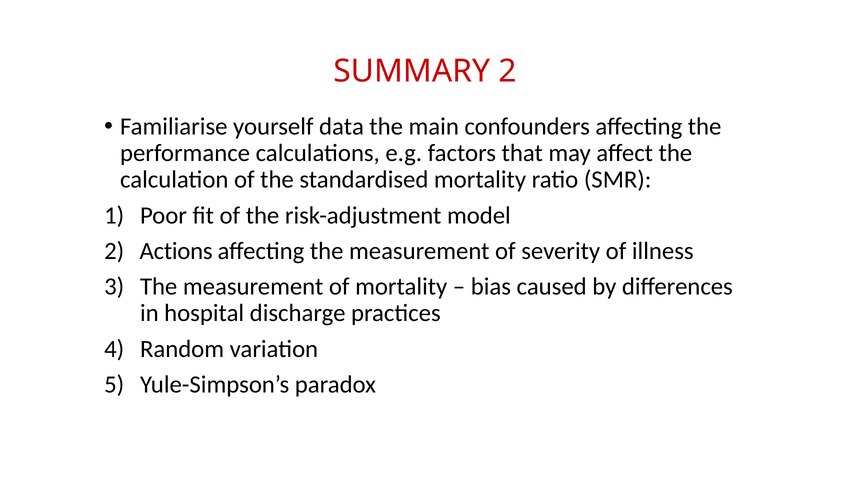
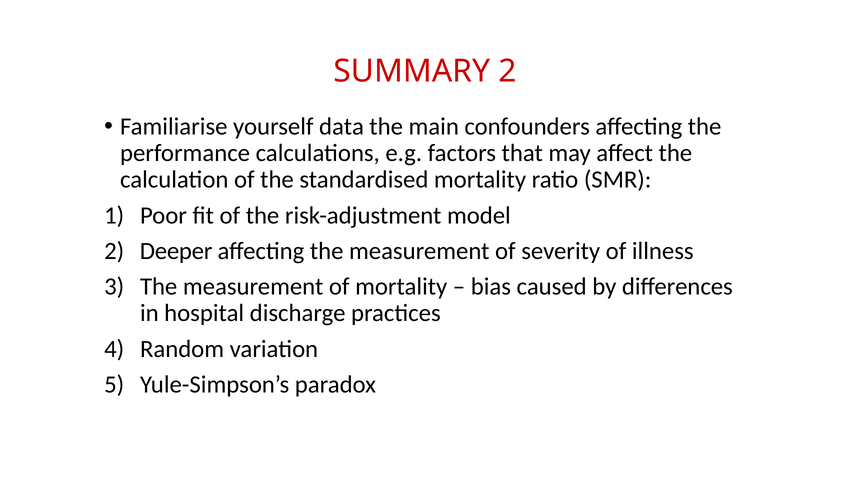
Actions: Actions -> Deeper
